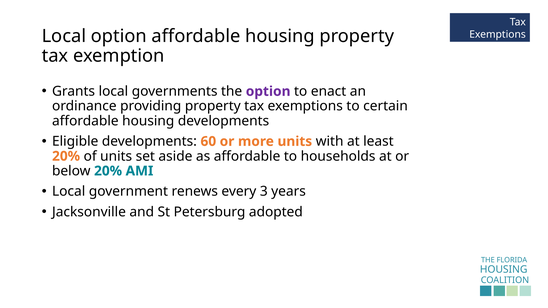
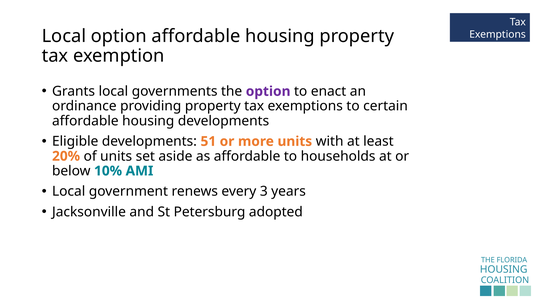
60: 60 -> 51
below 20%: 20% -> 10%
